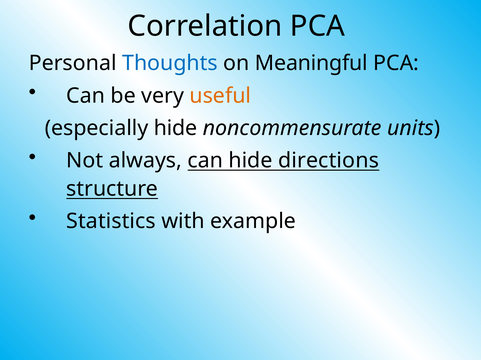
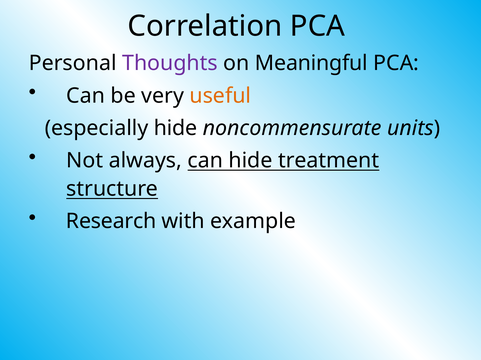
Thoughts colour: blue -> purple
directions: directions -> treatment
Statistics: Statistics -> Research
